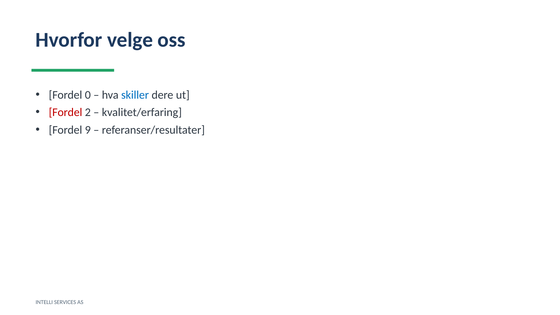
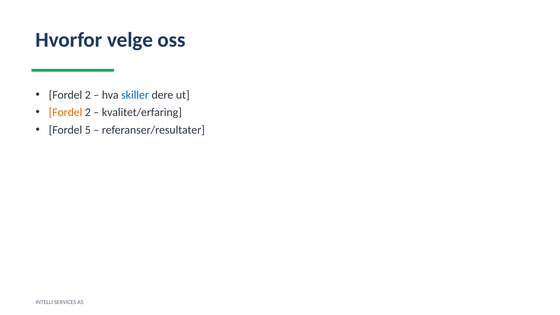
0 at (88, 95): 0 -> 2
Fordel at (66, 112) colour: red -> orange
9: 9 -> 5
